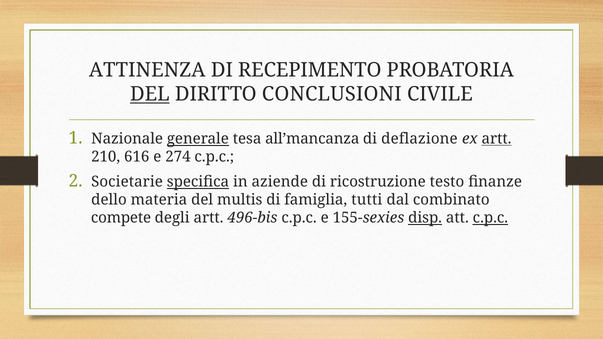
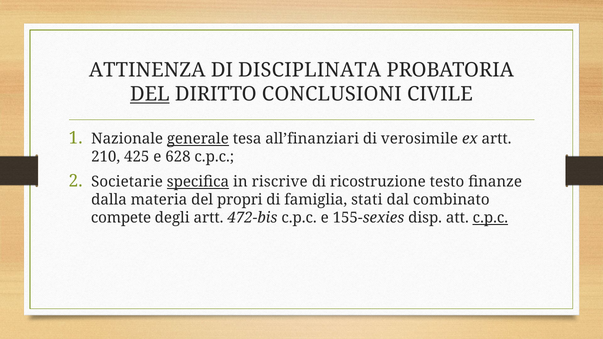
RECEPIMENTO: RECEPIMENTO -> DISCIPLINATA
all’mancanza: all’mancanza -> all’finanziari
deflazione: deflazione -> verosimile
artt at (497, 139) underline: present -> none
616: 616 -> 425
274: 274 -> 628
aziende: aziende -> riscrive
dello: dello -> dalla
multis: multis -> propri
tutti: tutti -> stati
496-bis: 496-bis -> 472-bis
disp underline: present -> none
